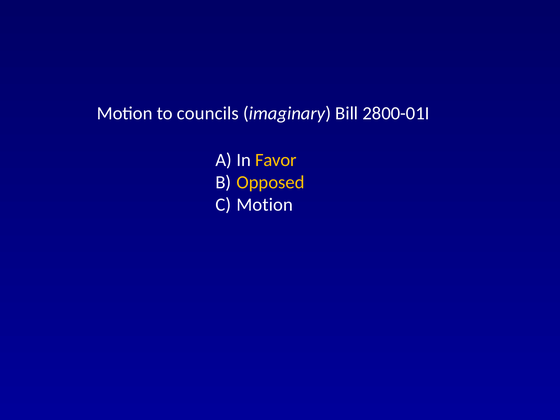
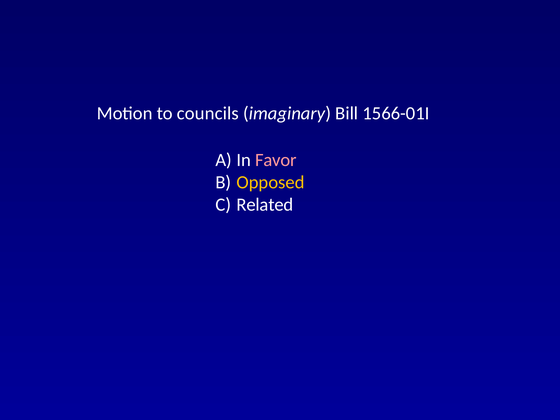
2800-01I: 2800-01I -> 1566-01I
Favor colour: yellow -> pink
Motion at (265, 205): Motion -> Related
